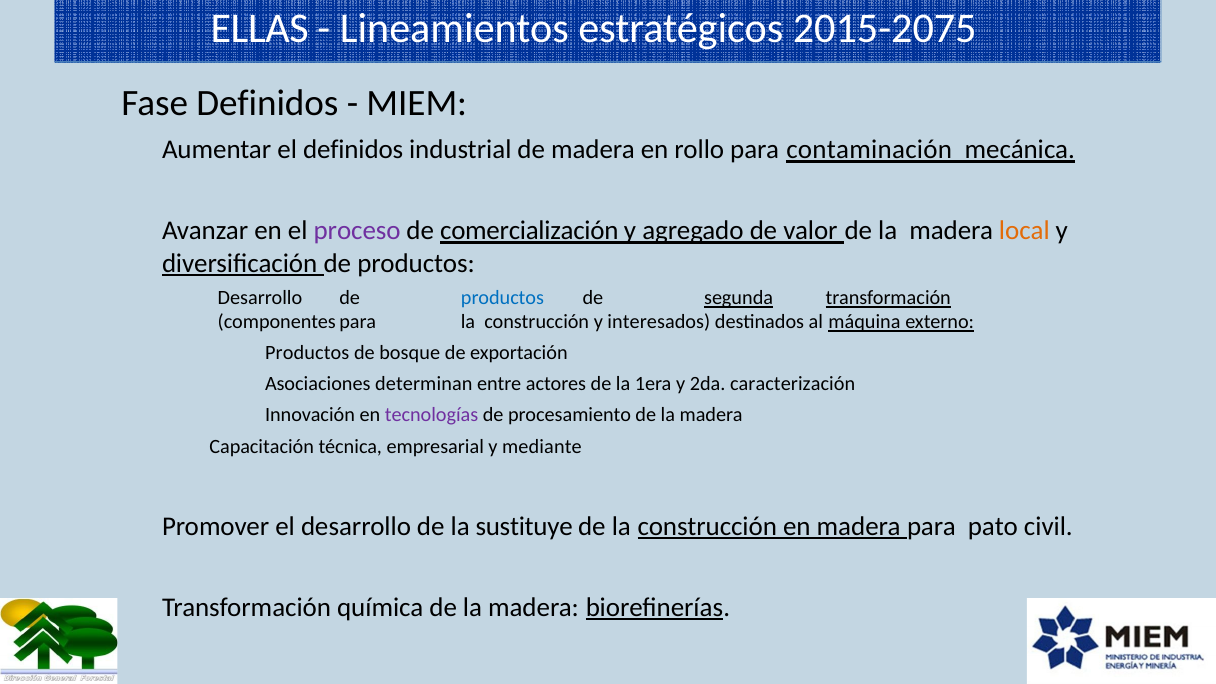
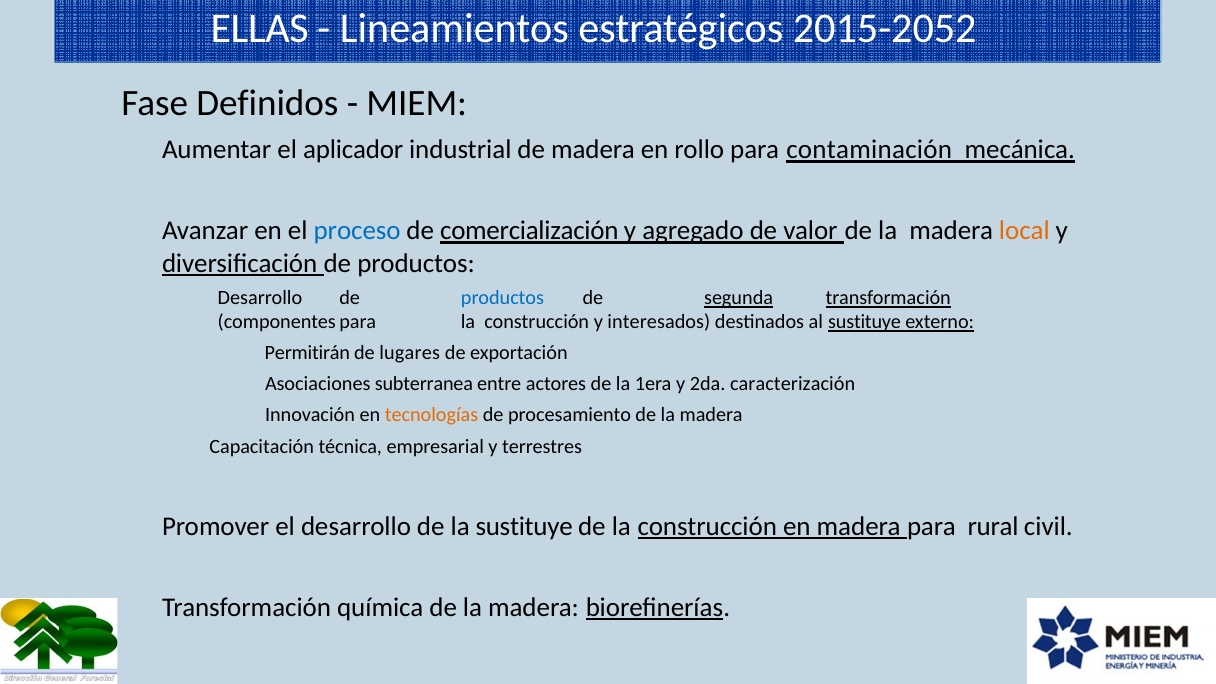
2015-2075: 2015-2075 -> 2015-2052
el definidos: definidos -> aplicador
proceso colour: purple -> blue
al máquina: máquina -> sustituye
Productos at (307, 353): Productos -> Permitirán
bosque: bosque -> lugares
determinan: determinan -> subterranea
tecnologías colour: purple -> orange
mediante: mediante -> terrestres
pato: pato -> rural
